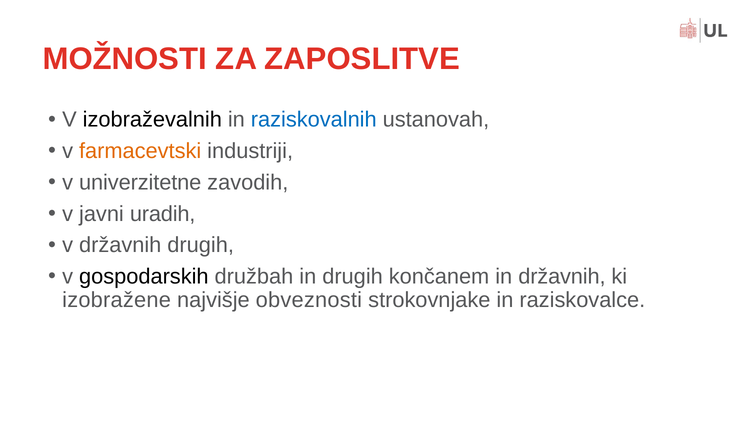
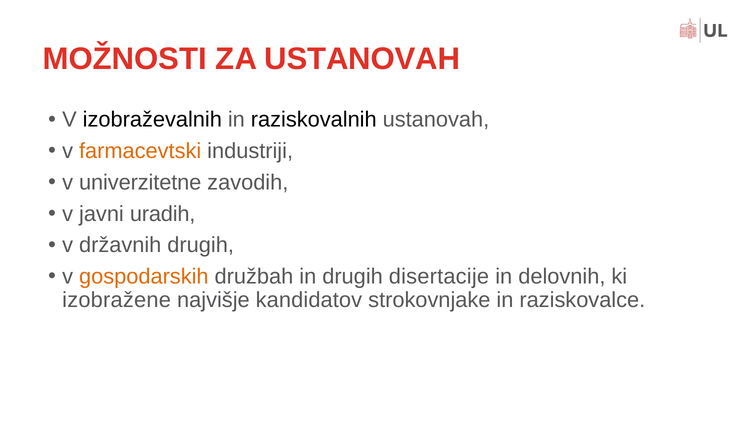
ZA ZAPOSLITVE: ZAPOSLITVE -> USTANOVAH
raziskovalnih colour: blue -> black
gospodarskih colour: black -> orange
končanem: končanem -> disertacije
in državnih: državnih -> delovnih
obveznosti: obveznosti -> kandidatov
